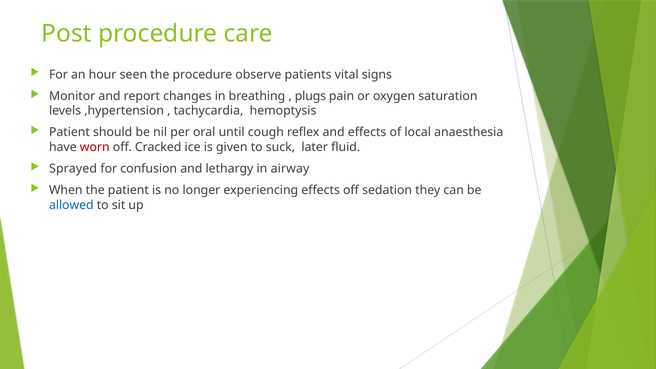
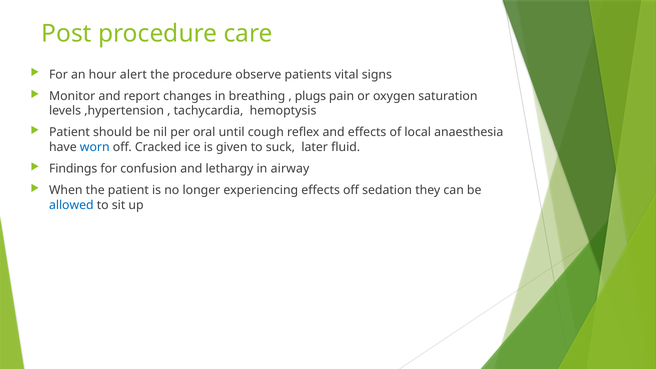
seen: seen -> alert
worn colour: red -> blue
Sprayed: Sprayed -> Findings
